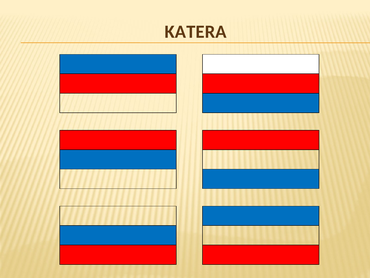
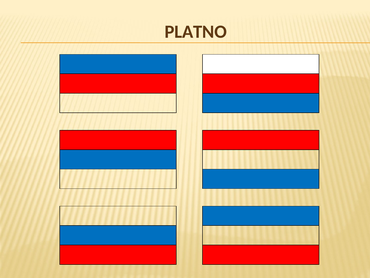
KATERA: KATERA -> PLATNO
